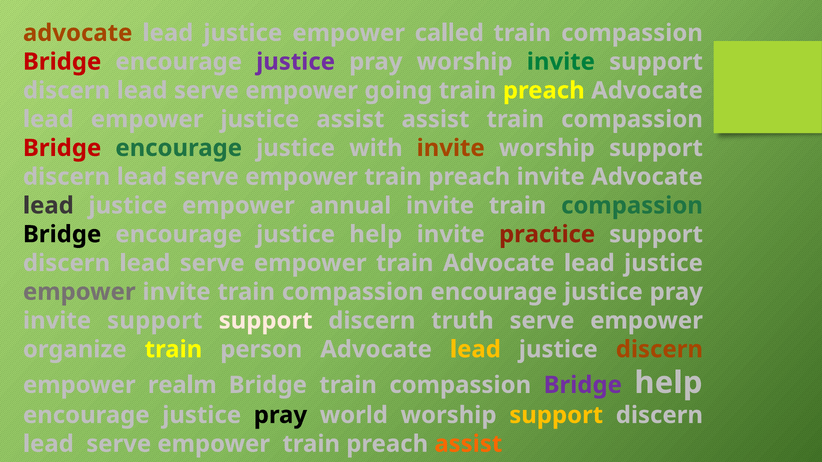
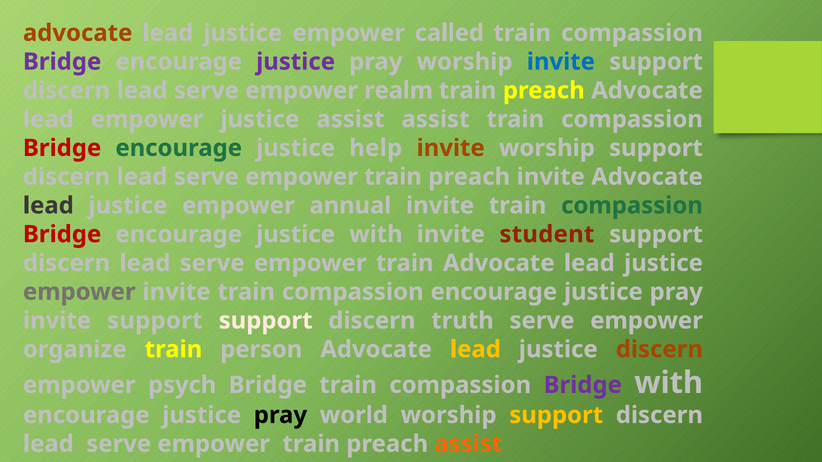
Bridge at (62, 62) colour: red -> purple
invite at (561, 62) colour: green -> blue
going: going -> realm
with: with -> help
Bridge at (62, 235) colour: black -> red
justice help: help -> with
practice: practice -> student
realm: realm -> psych
Bridge help: help -> with
